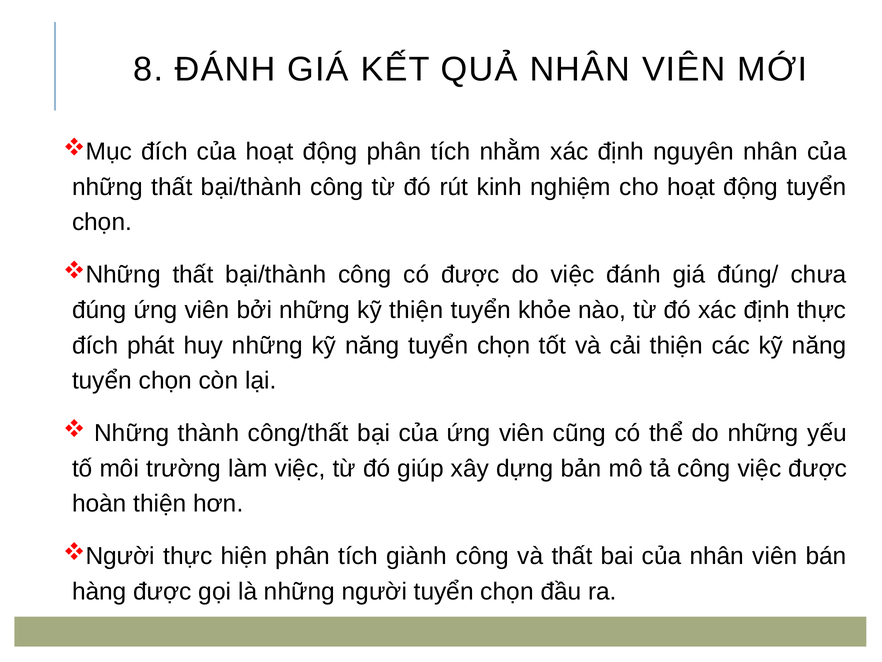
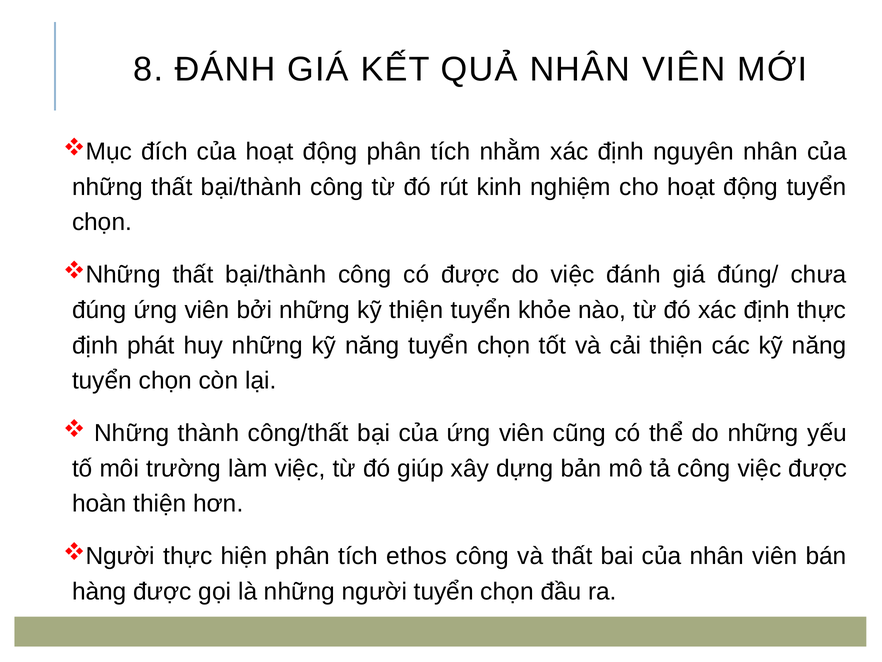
đích at (95, 345): đích -> định
giành: giành -> ethos
